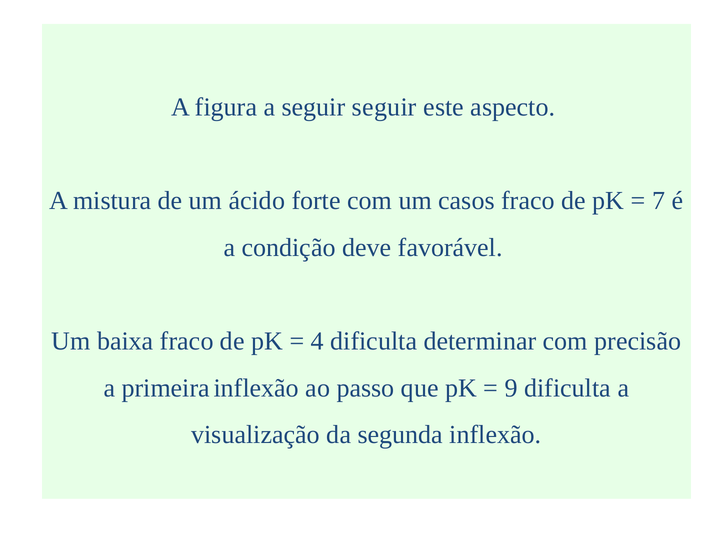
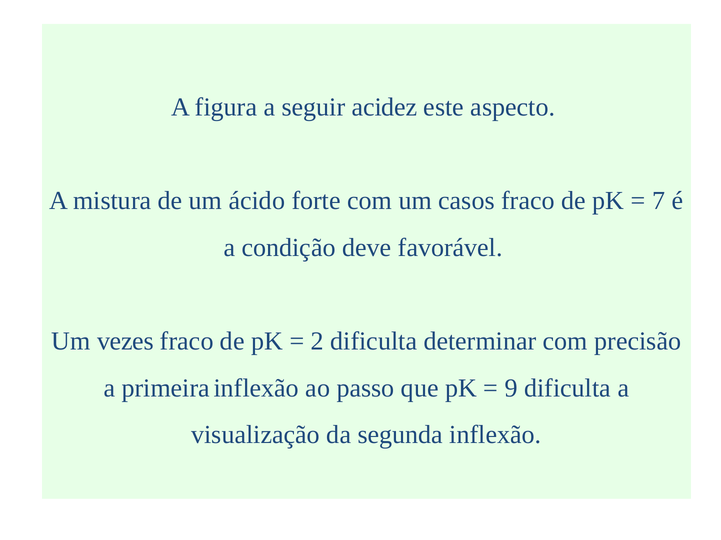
seguir seguir: seguir -> acidez
baixa: baixa -> vezes
4: 4 -> 2
